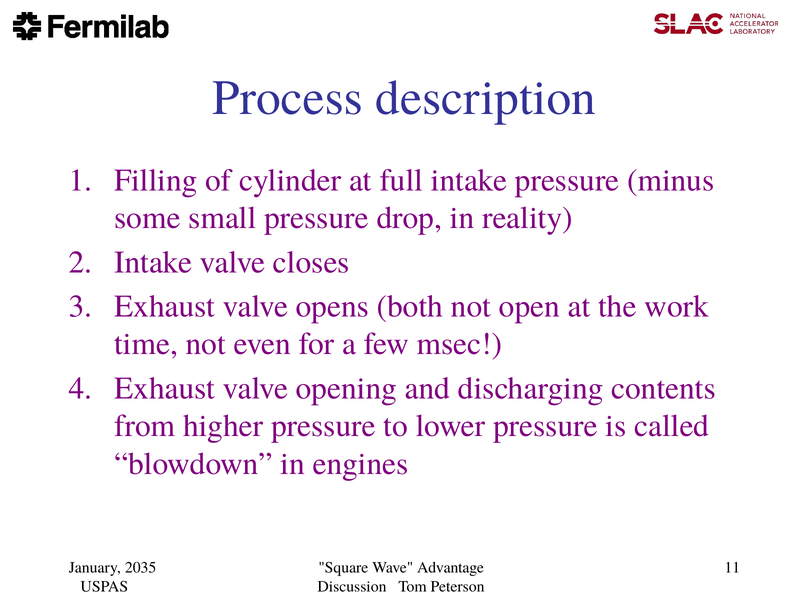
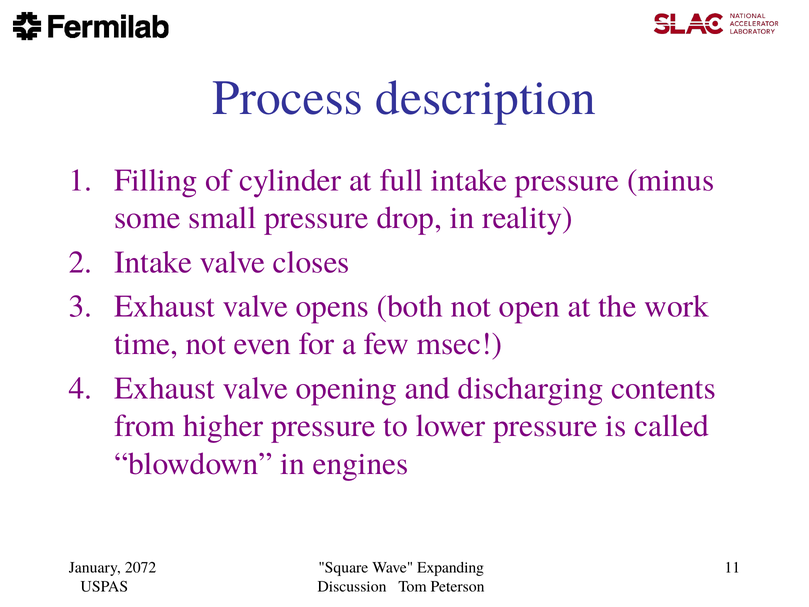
2035: 2035 -> 2072
Advantage: Advantage -> Expanding
